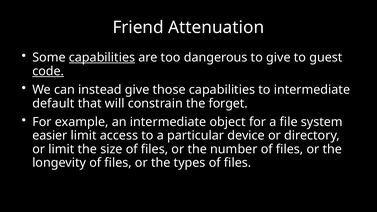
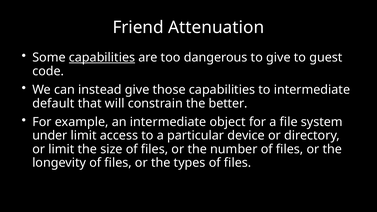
code underline: present -> none
forget: forget -> better
easier: easier -> under
